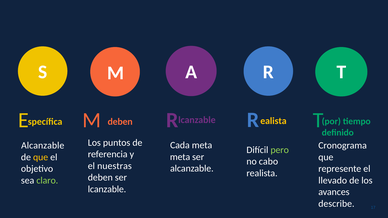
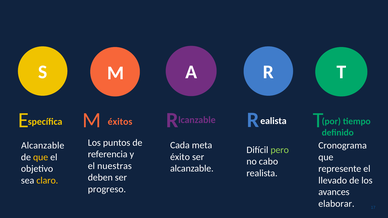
ealista colour: yellow -> white
deben at (120, 122): deben -> éxitos
meta at (180, 157): meta -> éxito
claro colour: light green -> yellow
lcanzable at (107, 189): lcanzable -> progreso
describe: describe -> elaborar
